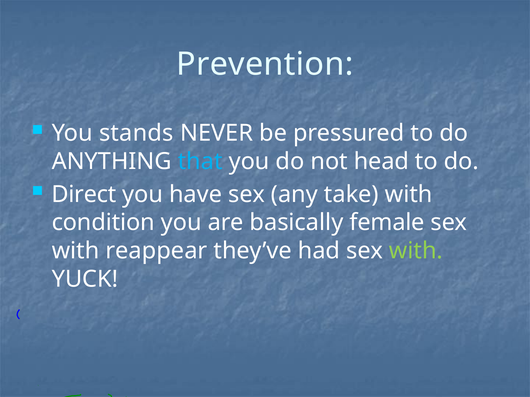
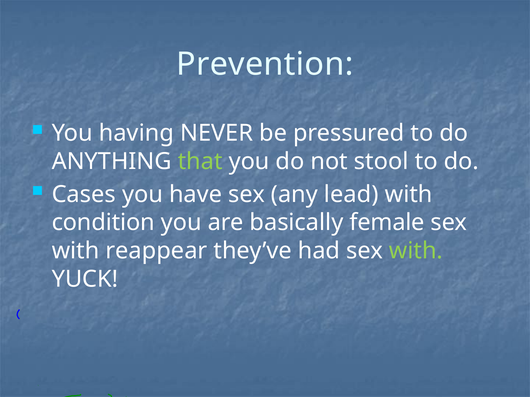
stands: stands -> having
that colour: light blue -> light green
head: head -> stool
Direct: Direct -> Cases
take: take -> lead
